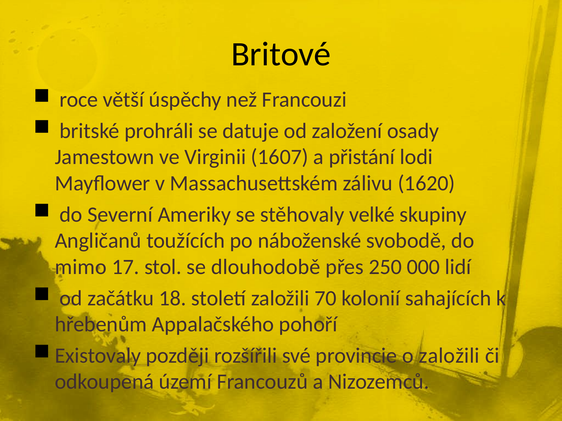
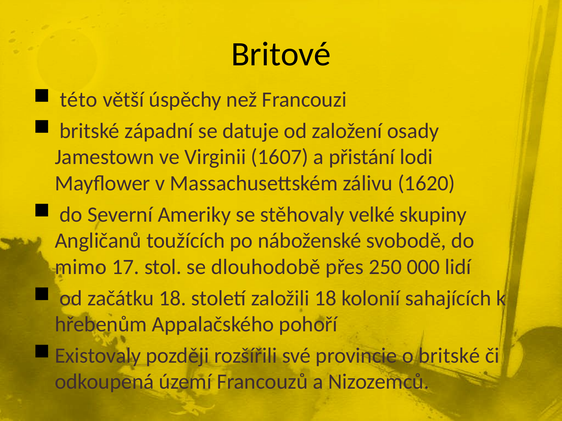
roce: roce -> této
prohráli: prohráli -> západní
založili 70: 70 -> 18
o založili: založili -> britské
